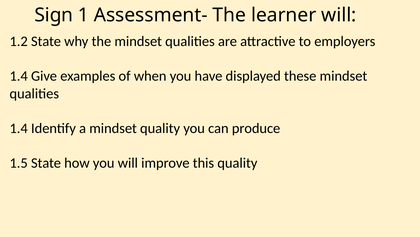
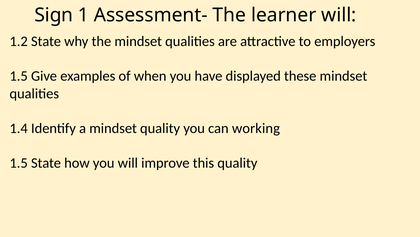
1.4 at (19, 76): 1.4 -> 1.5
produce: produce -> working
